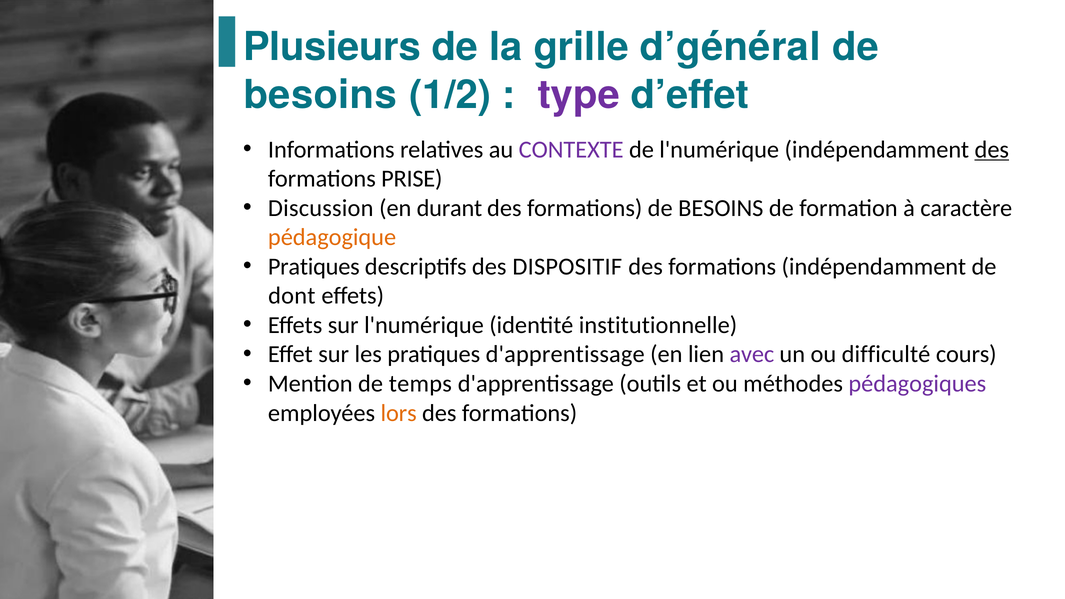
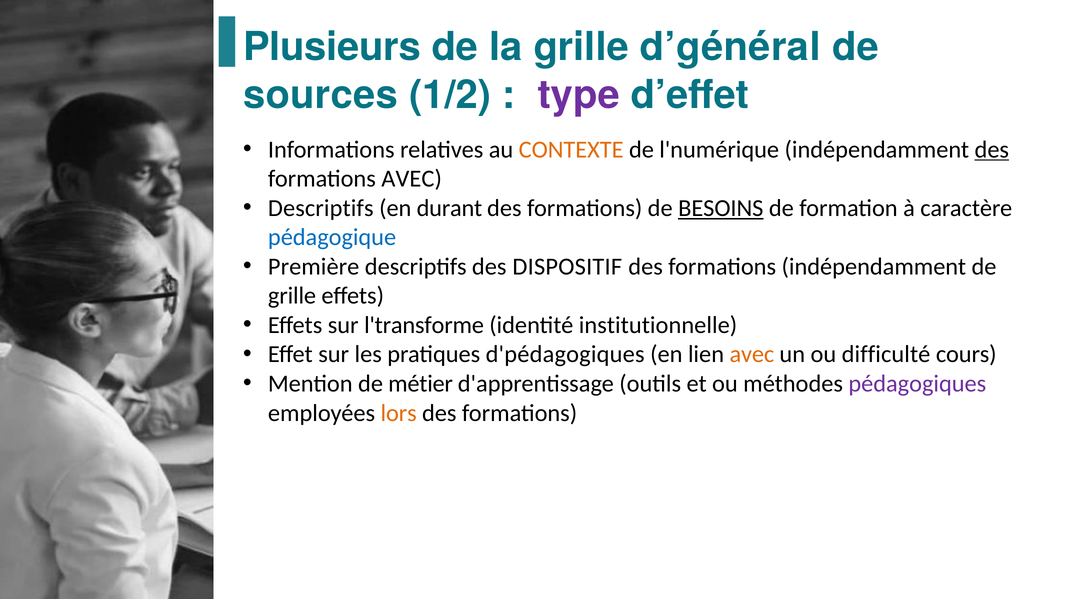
besoins at (320, 95): besoins -> sources
CONTEXTE colour: purple -> orange
formations PRISE: PRISE -> AVEC
Discussion at (321, 208): Discussion -> Descriptifs
BESOINS at (721, 208) underline: none -> present
pédagogique colour: orange -> blue
Pratiques at (314, 267): Pratiques -> Première
dont at (292, 296): dont -> grille
sur l'numérique: l'numérique -> l'transforme
pratiques d'apprentissage: d'apprentissage -> d'pédagogiques
avec at (752, 354) colour: purple -> orange
temps: temps -> métier
